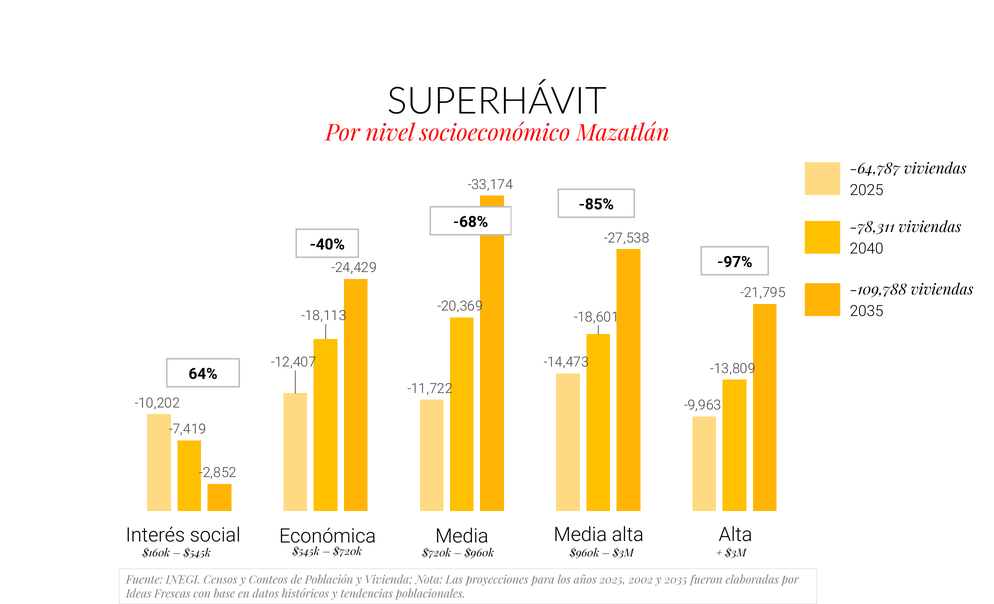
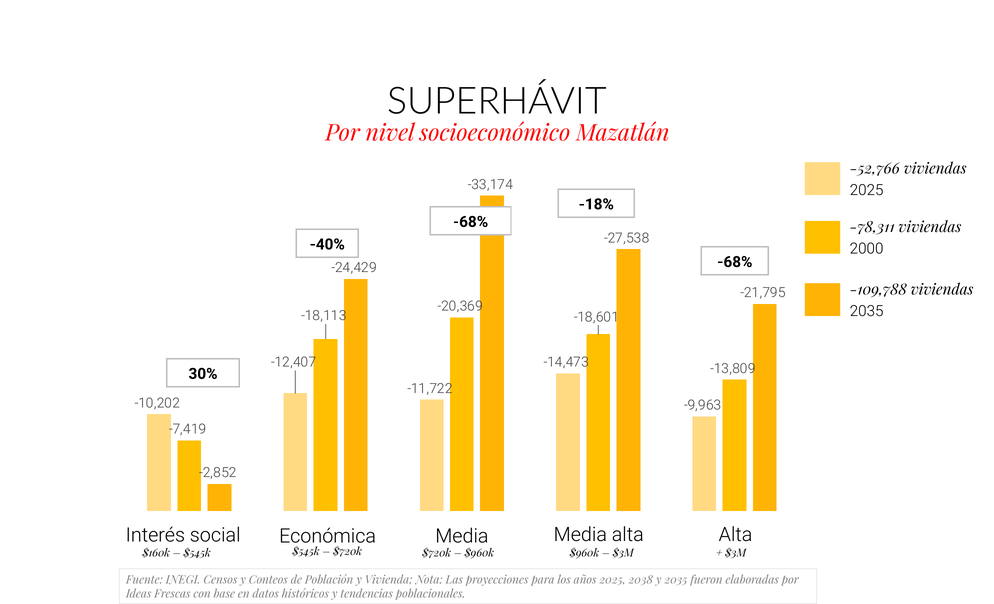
-64,787: -64,787 -> -52,766
-85%: -85% -> -18%
2040: 2040 -> 2000
-97% at (735, 262): -97% -> -68%
64%: 64% -> 30%
2002: 2002 -> 2038
